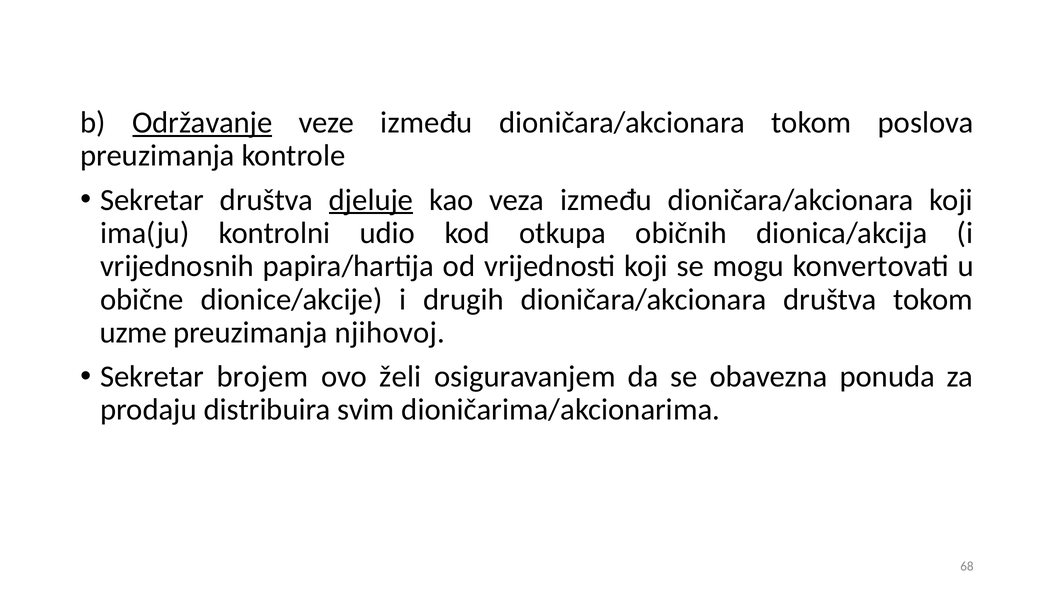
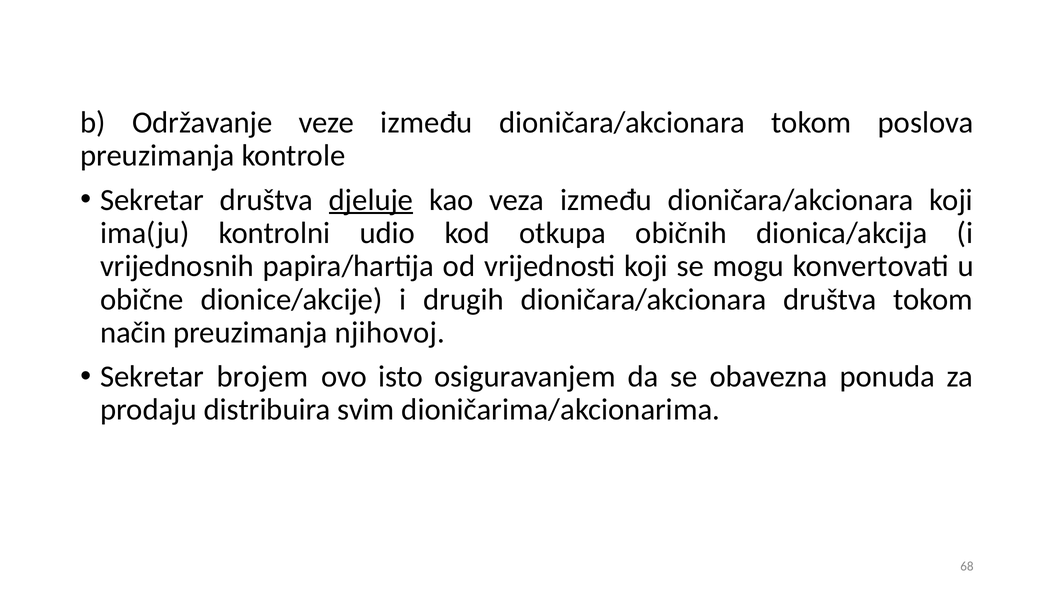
Održavanje underline: present -> none
uzme: uzme -> način
želi: želi -> isto
